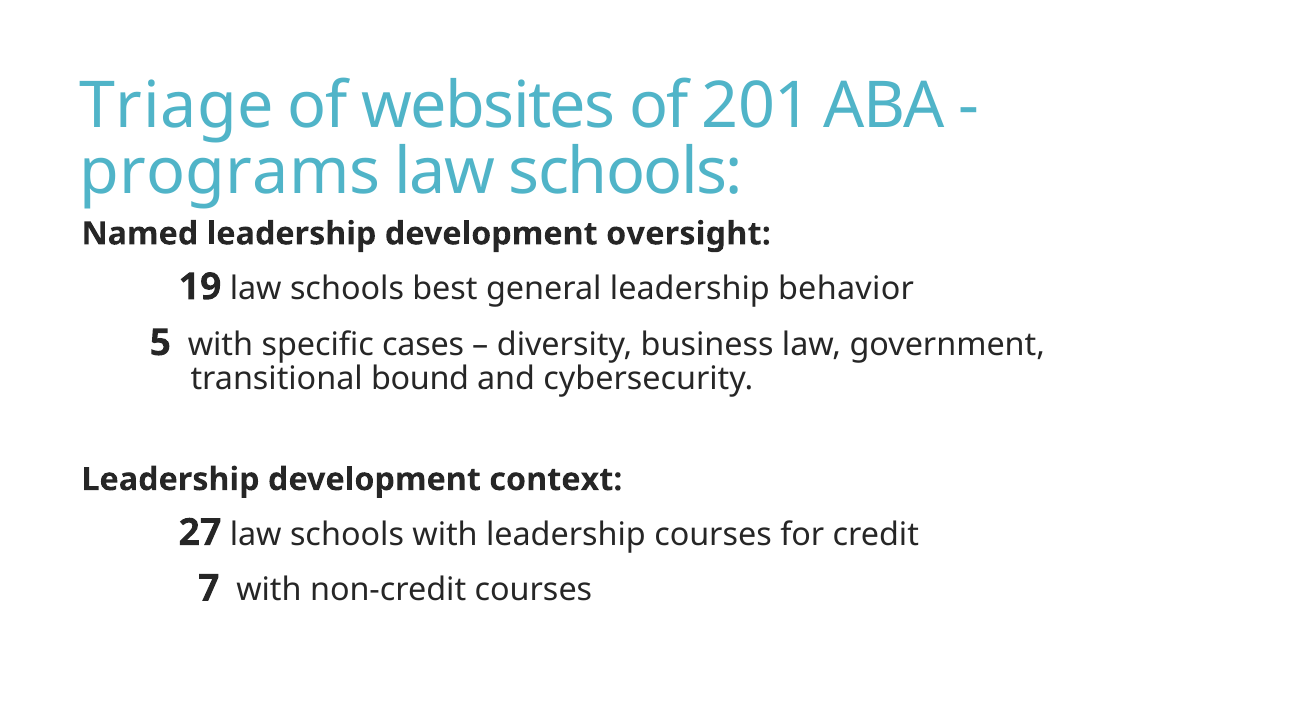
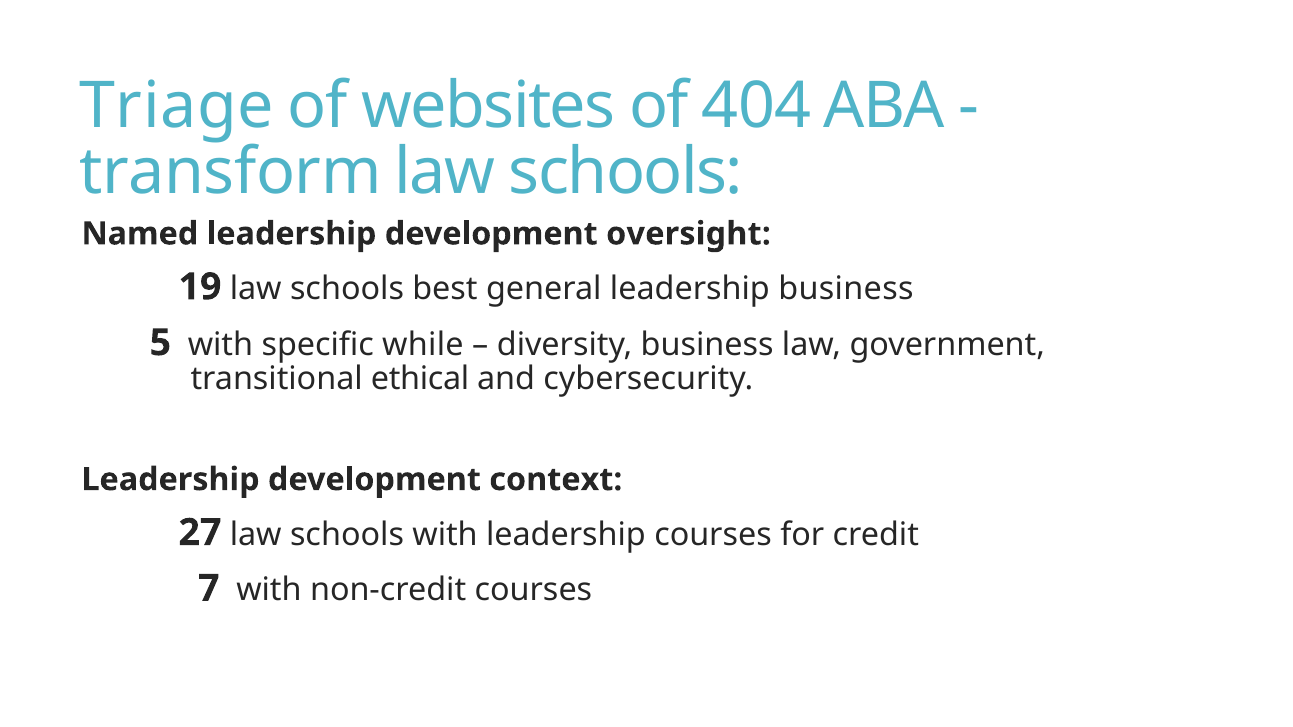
201: 201 -> 404
programs: programs -> transform
leadership behavior: behavior -> business
cases: cases -> while
bound: bound -> ethical
